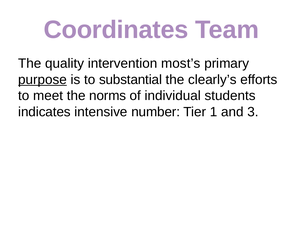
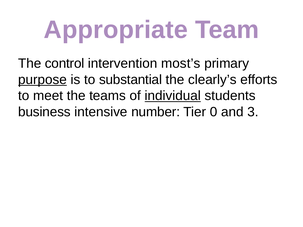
Coordinates: Coordinates -> Appropriate
quality: quality -> control
norms: norms -> teams
individual underline: none -> present
indicates: indicates -> business
1: 1 -> 0
